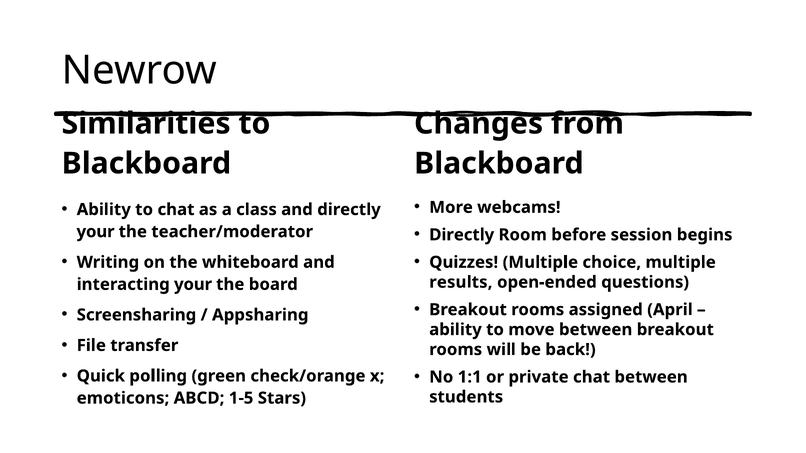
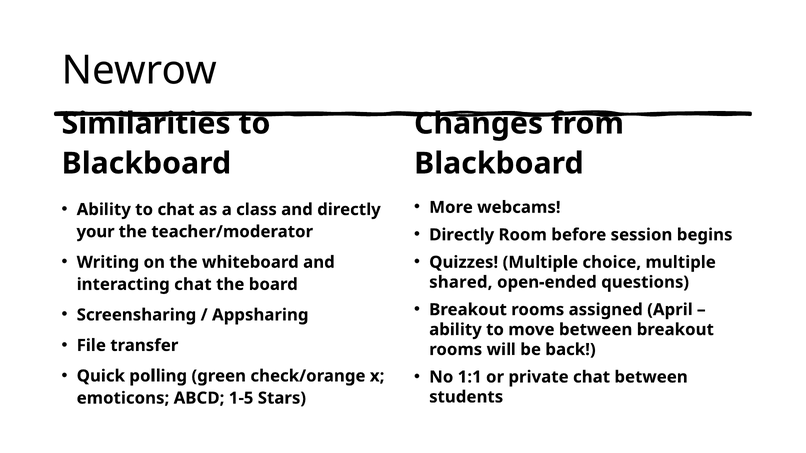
results: results -> shared
interacting your: your -> chat
